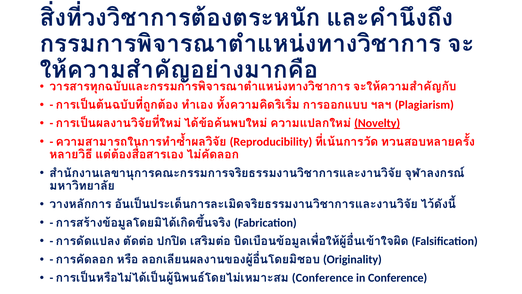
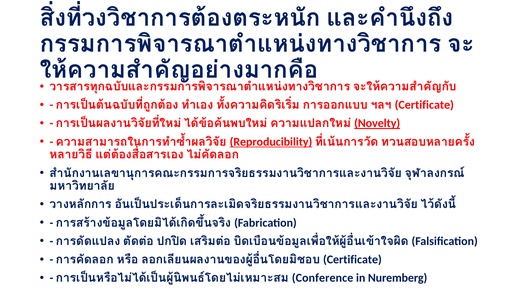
Plagiarism at (424, 105): Plagiarism -> Certificate
Reproducibility underline: none -> present
Originality at (352, 259): Originality -> Certificate
in Conference: Conference -> Nuremberg
